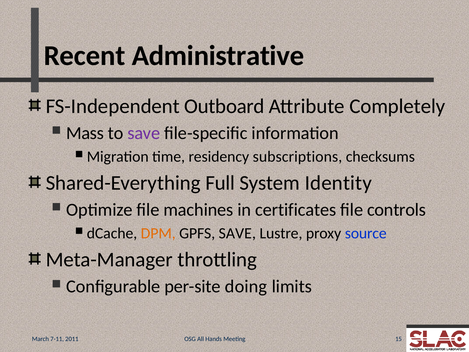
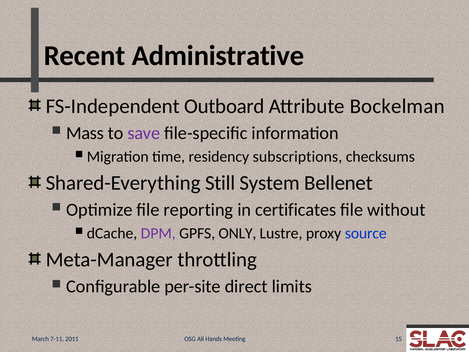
Completely: Completely -> Bockelman
Full: Full -> Still
Identity: Identity -> Bellenet
machines: machines -> reporting
controls: controls -> without
DPM colour: orange -> purple
GPFS SAVE: SAVE -> ONLY
doing: doing -> direct
